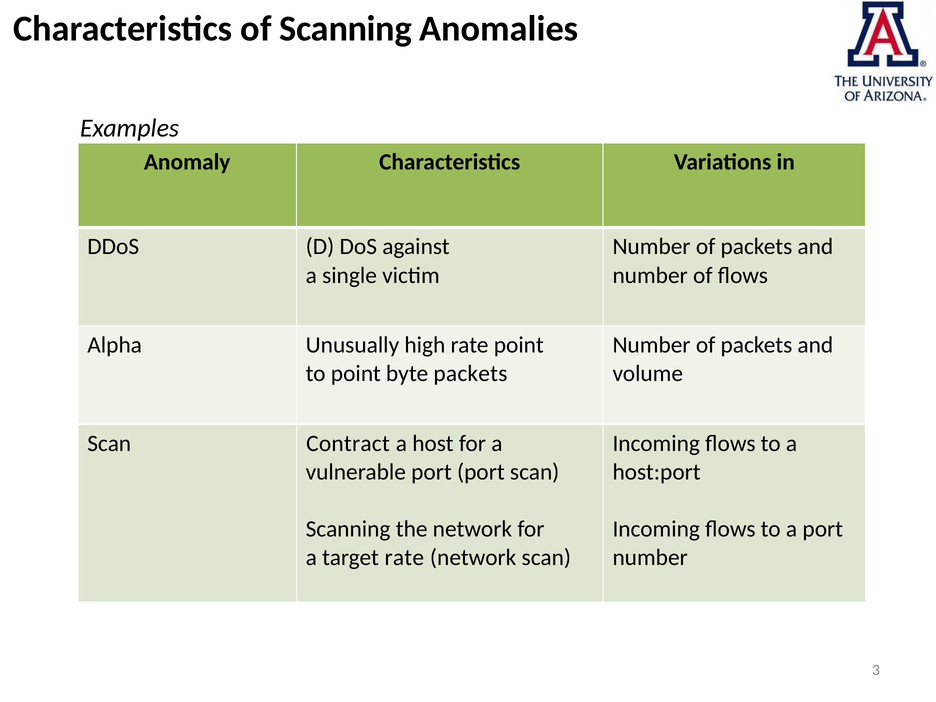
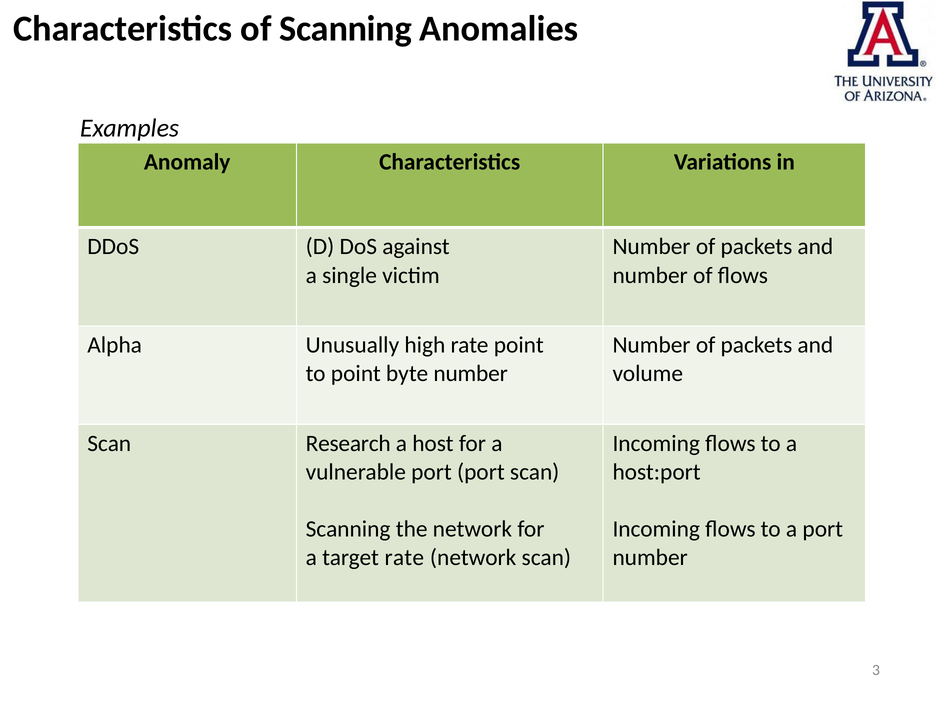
byte packets: packets -> number
Contract: Contract -> Research
